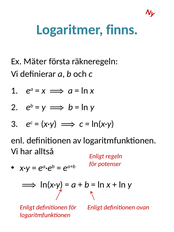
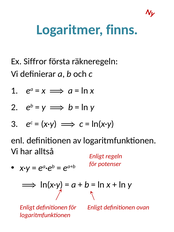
Mäter: Mäter -> Siffror
